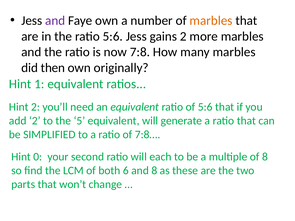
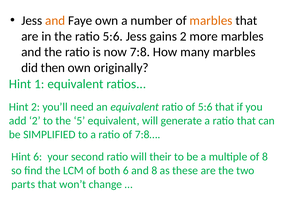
and at (55, 21) colour: purple -> orange
Hint 0: 0 -> 6
each: each -> their
